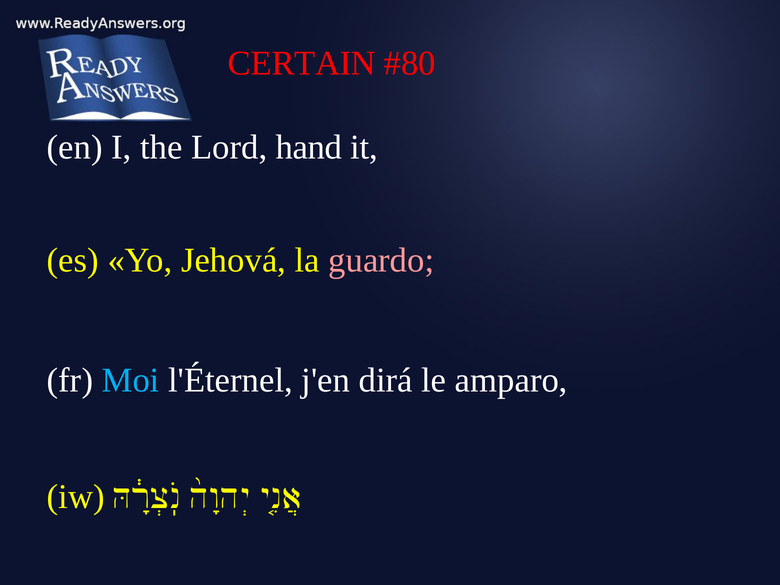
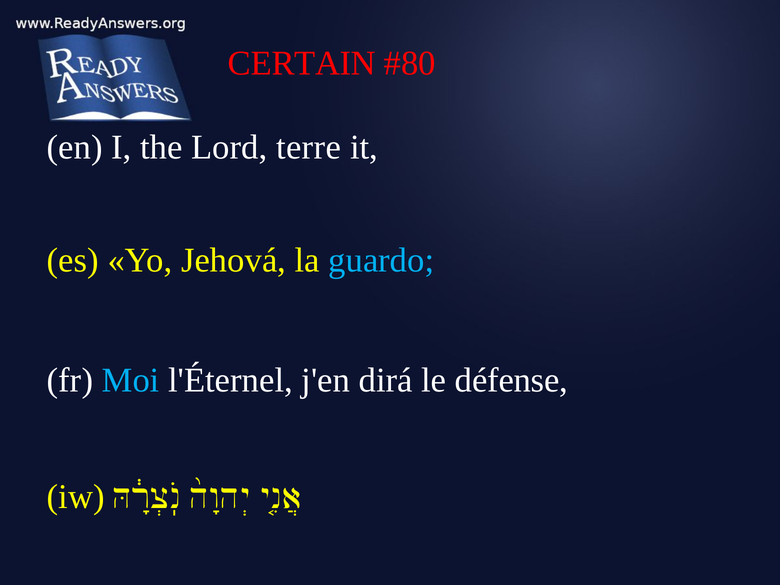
hand: hand -> terre
guardo colour: pink -> light blue
amparo: amparo -> défense
